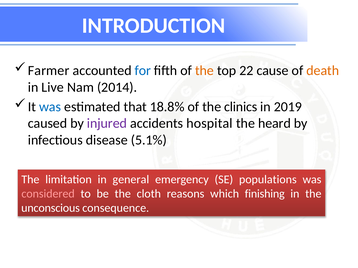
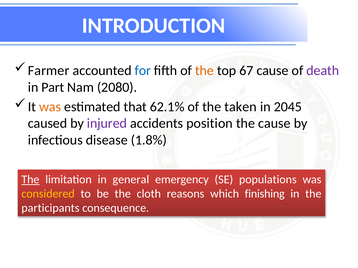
22: 22 -> 67
death colour: orange -> purple
Live: Live -> Part
2014: 2014 -> 2080
was at (50, 107) colour: blue -> orange
18.8%: 18.8% -> 62.1%
clinics: clinics -> taken
2019: 2019 -> 2045
hospital: hospital -> position
the heard: heard -> cause
5.1%: 5.1% -> 1.8%
The at (30, 180) underline: none -> present
considered colour: pink -> yellow
unconscious: unconscious -> participants
